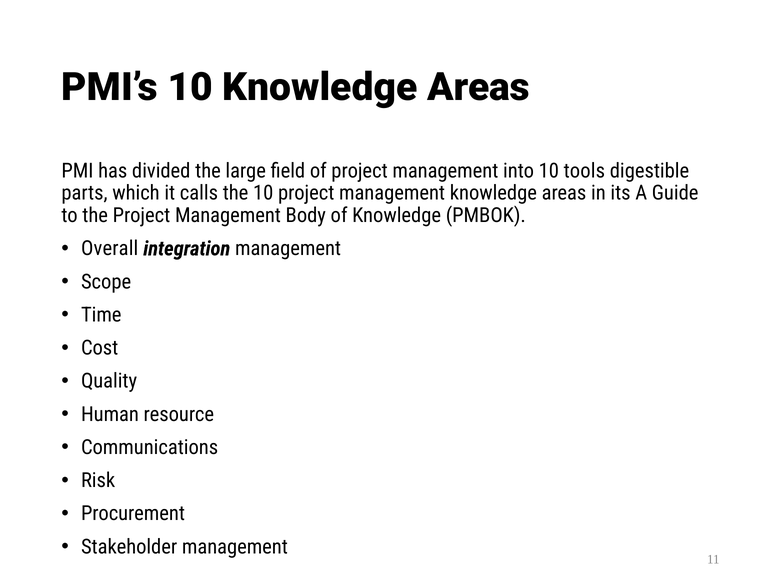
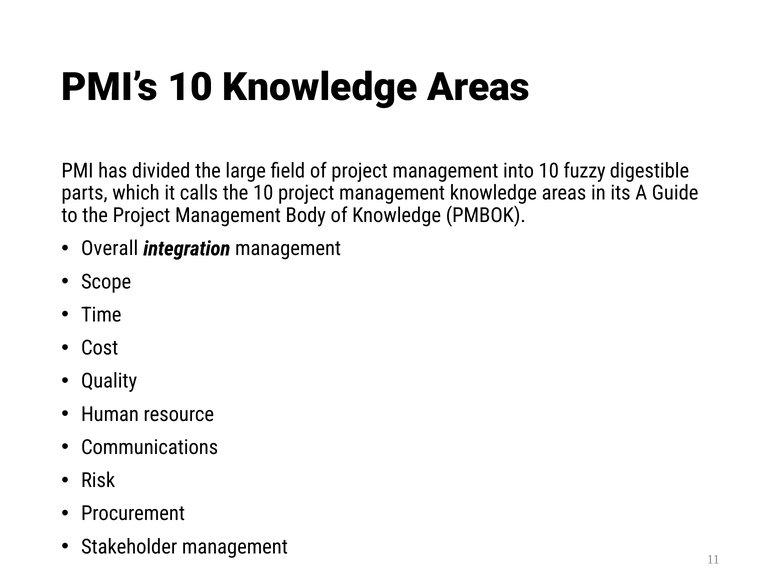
tools: tools -> fuzzy
